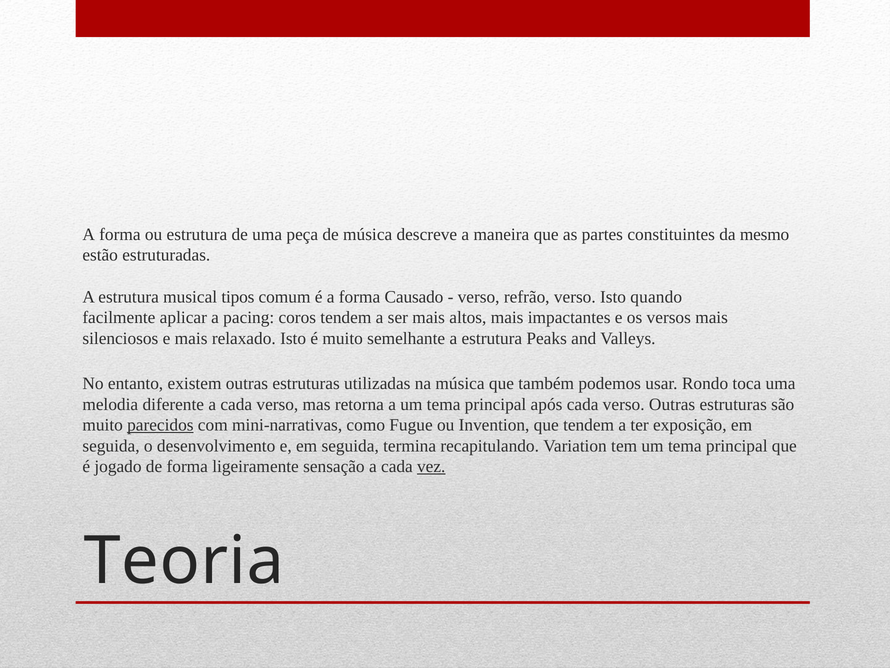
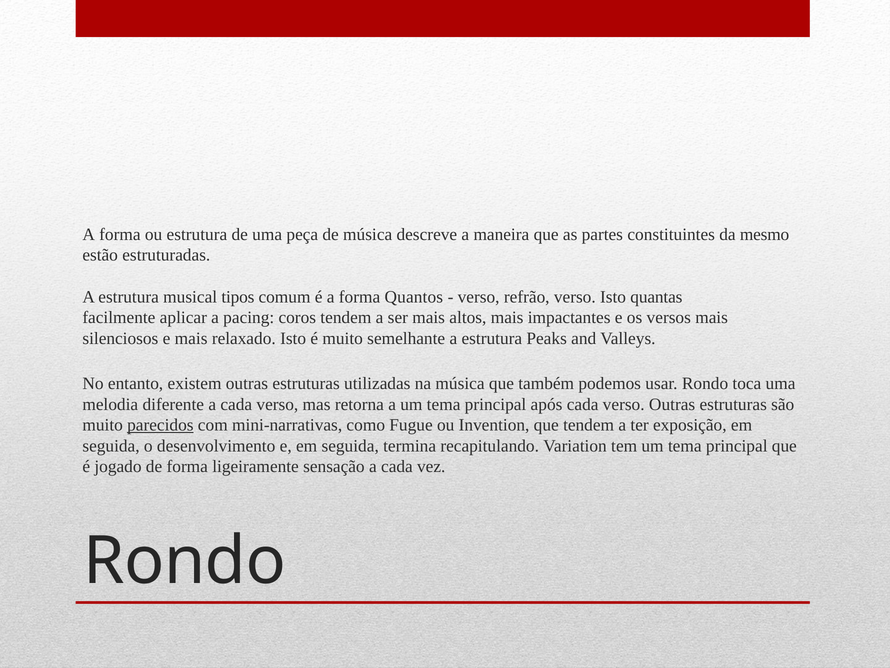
Causado: Causado -> Quantos
quando: quando -> quantas
vez underline: present -> none
Teoria at (184, 561): Teoria -> Rondo
